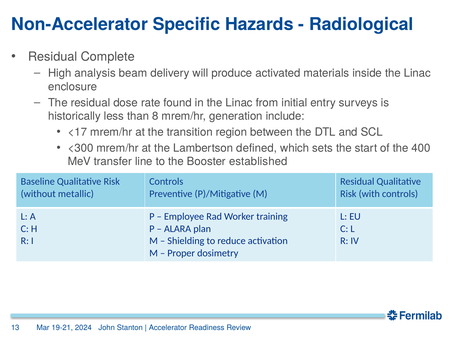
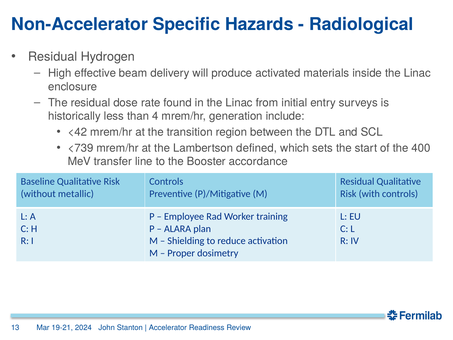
Complete: Complete -> Hydrogen
analysis: analysis -> effective
8: 8 -> 4
<17: <17 -> <42
<300: <300 -> <739
established: established -> accordance
